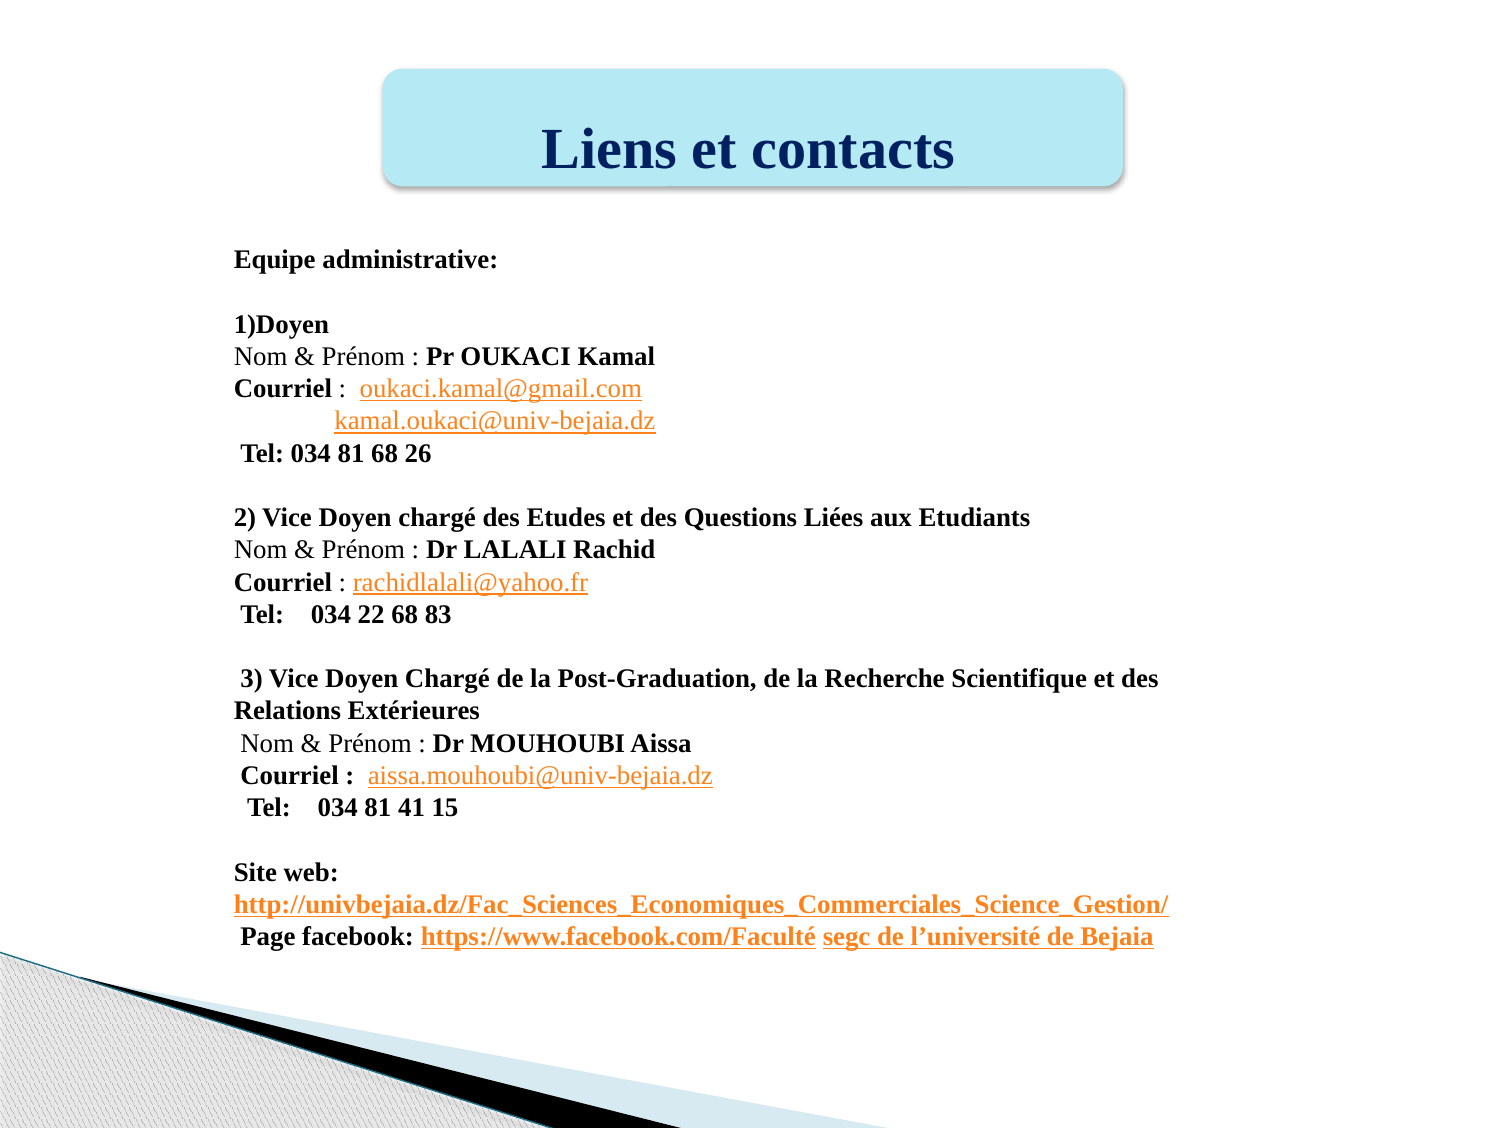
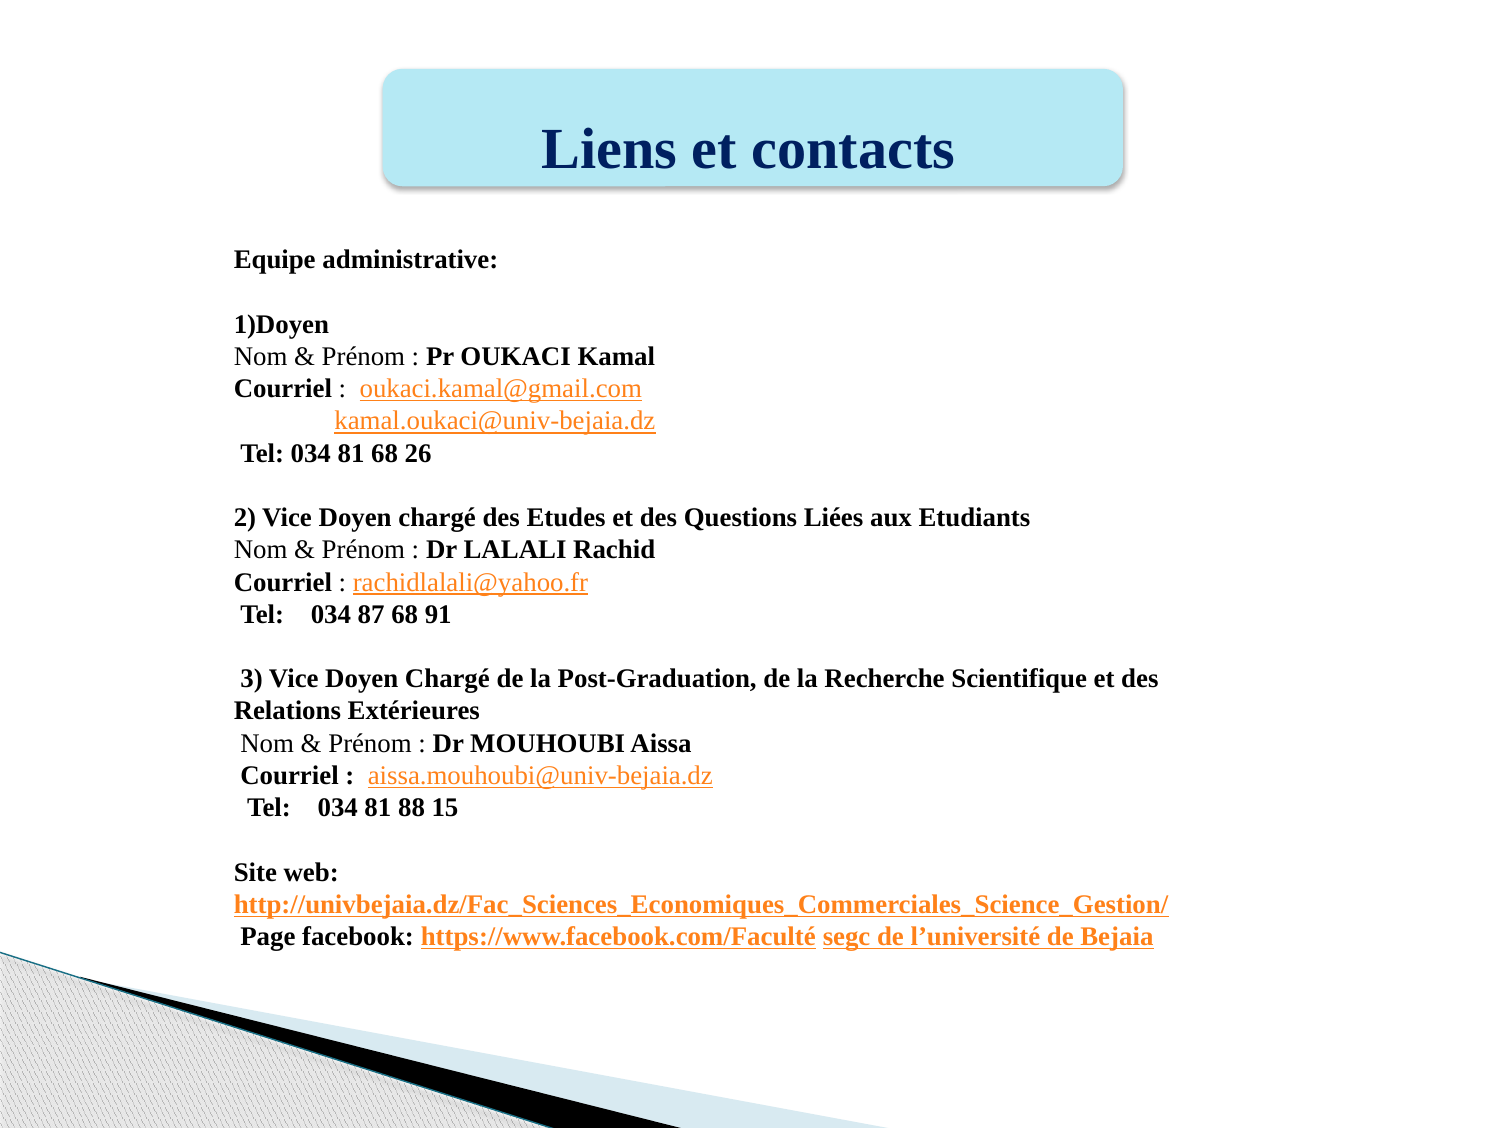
22: 22 -> 87
83: 83 -> 91
41: 41 -> 88
